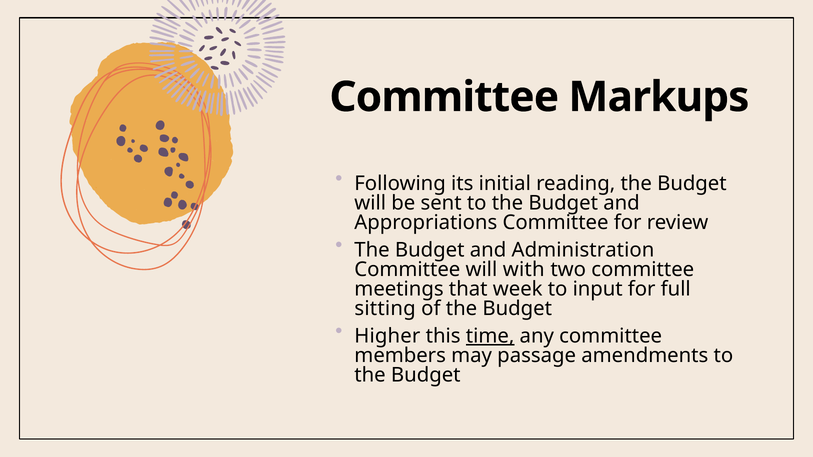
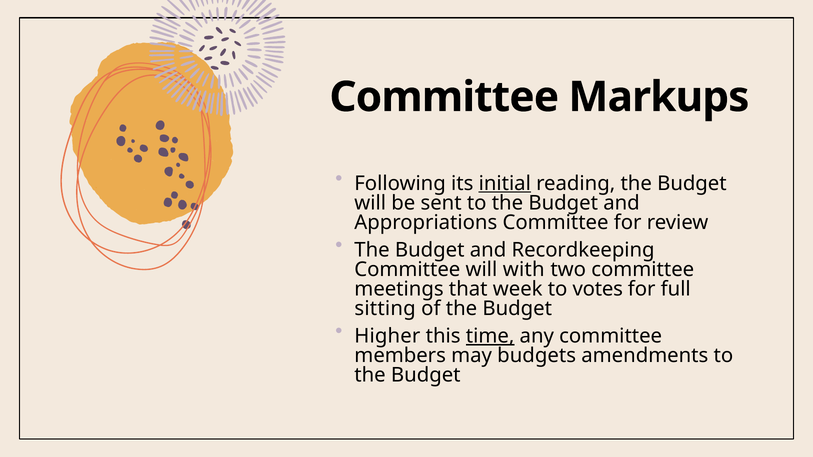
initial underline: none -> present
Administration: Administration -> Recordkeeping
input: input -> votes
passage: passage -> budgets
